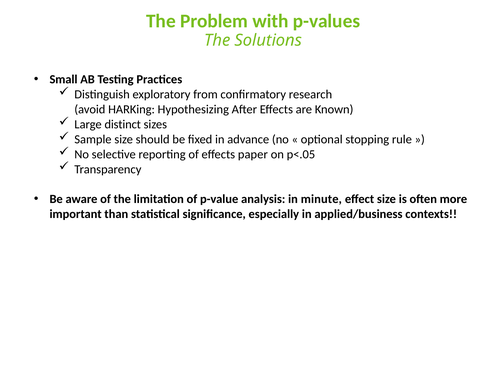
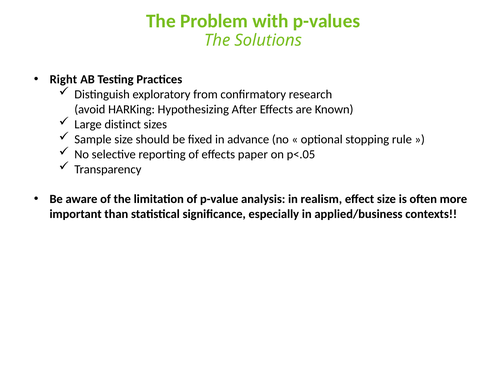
Small: Small -> Right
minute: minute -> realism
